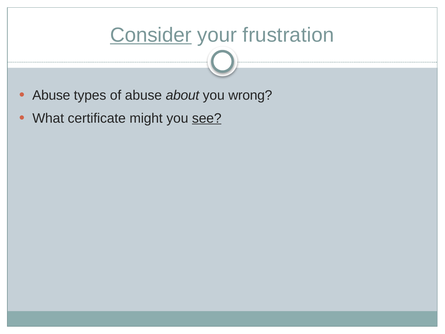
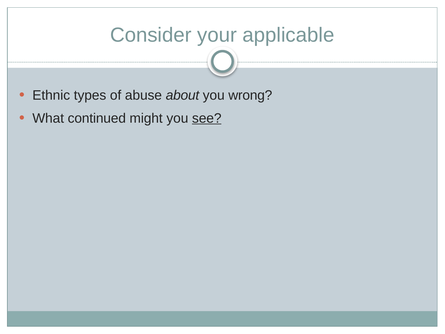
Consider underline: present -> none
frustration: frustration -> applicable
Abuse at (51, 95): Abuse -> Ethnic
certificate: certificate -> continued
